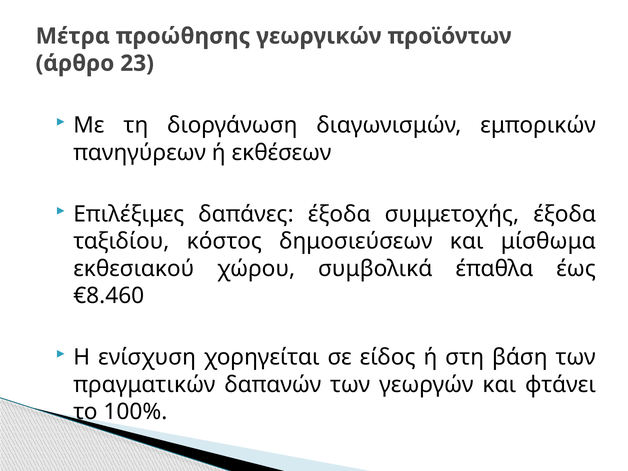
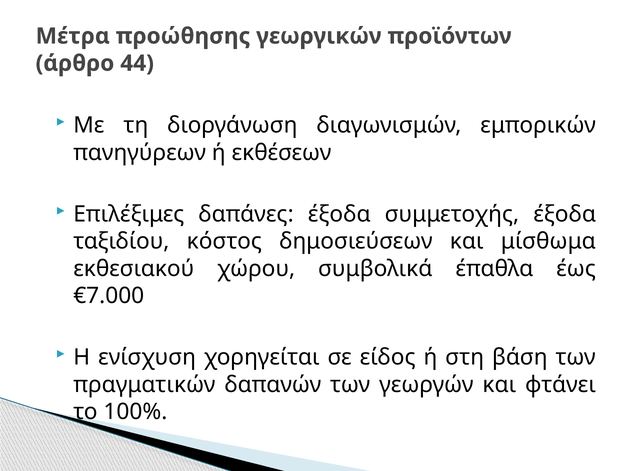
23: 23 -> 44
€8.460: €8.460 -> €7.000
